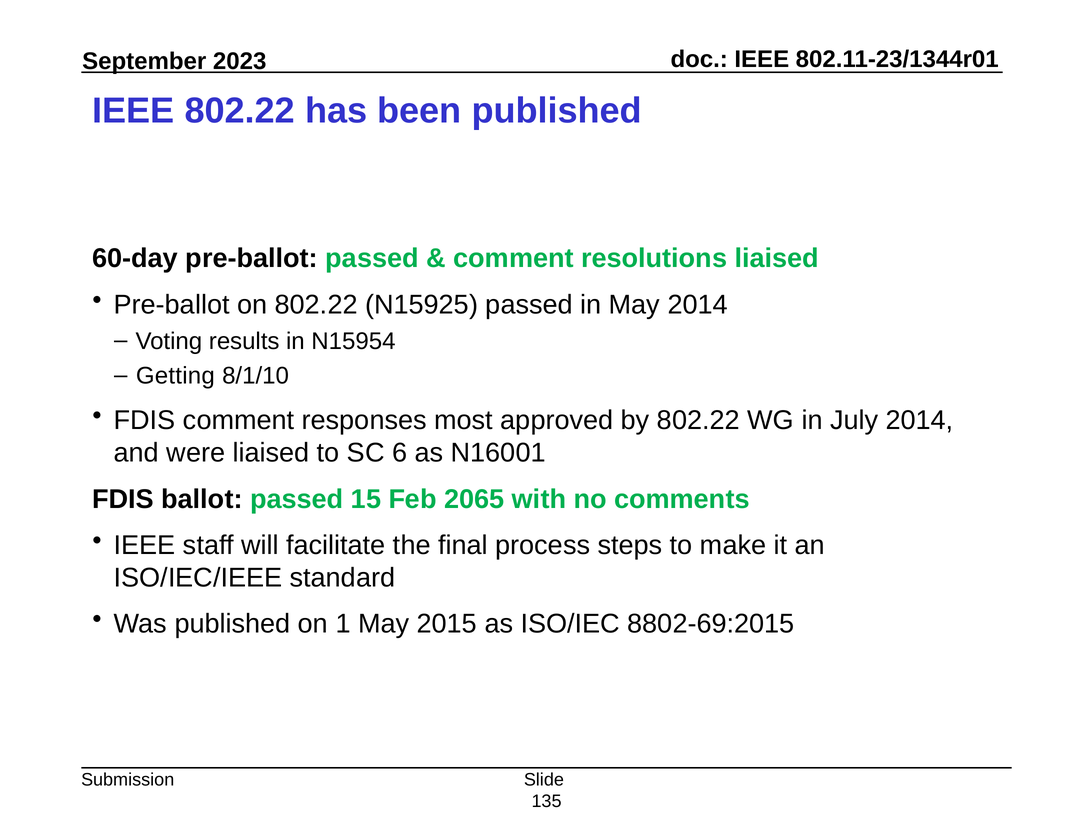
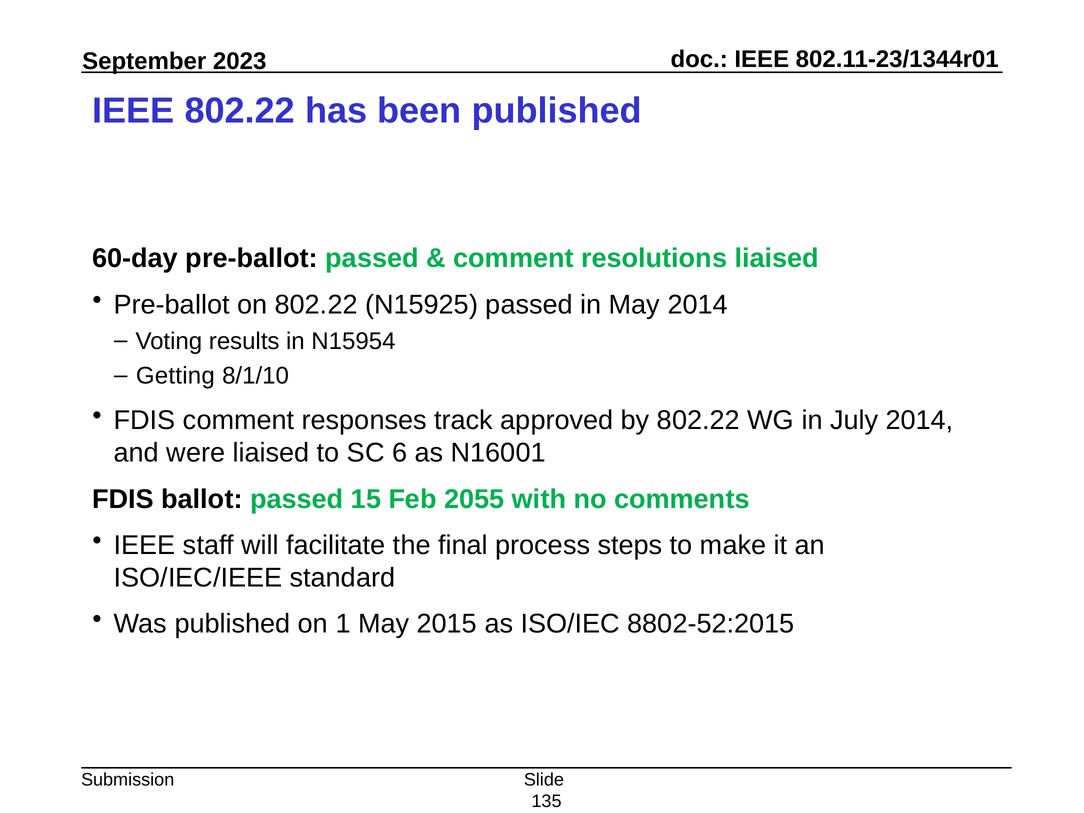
most: most -> track
2065: 2065 -> 2055
8802-69:2015: 8802-69:2015 -> 8802-52:2015
